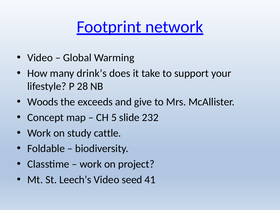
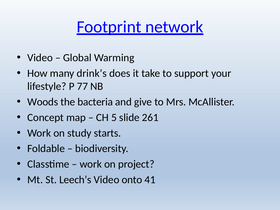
28: 28 -> 77
exceeds: exceeds -> bacteria
232: 232 -> 261
cattle: cattle -> starts
seed: seed -> onto
